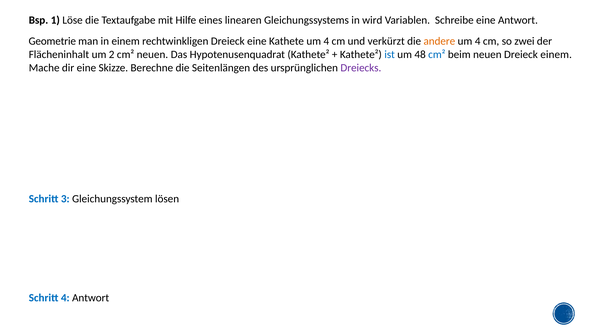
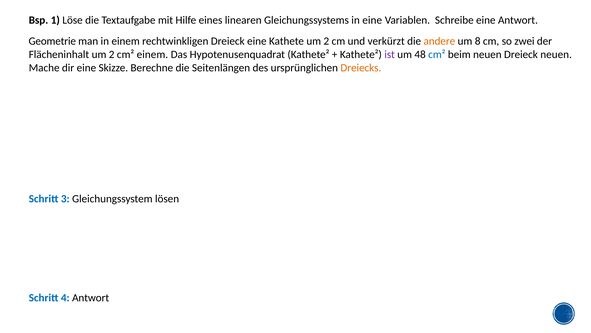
in wird: wird -> eine
Kathete um 4: 4 -> 2
4 at (478, 41): 4 -> 8
cm² neuen: neuen -> einem
ist colour: blue -> purple
Dreieck einem: einem -> neuen
Dreiecks colour: purple -> orange
